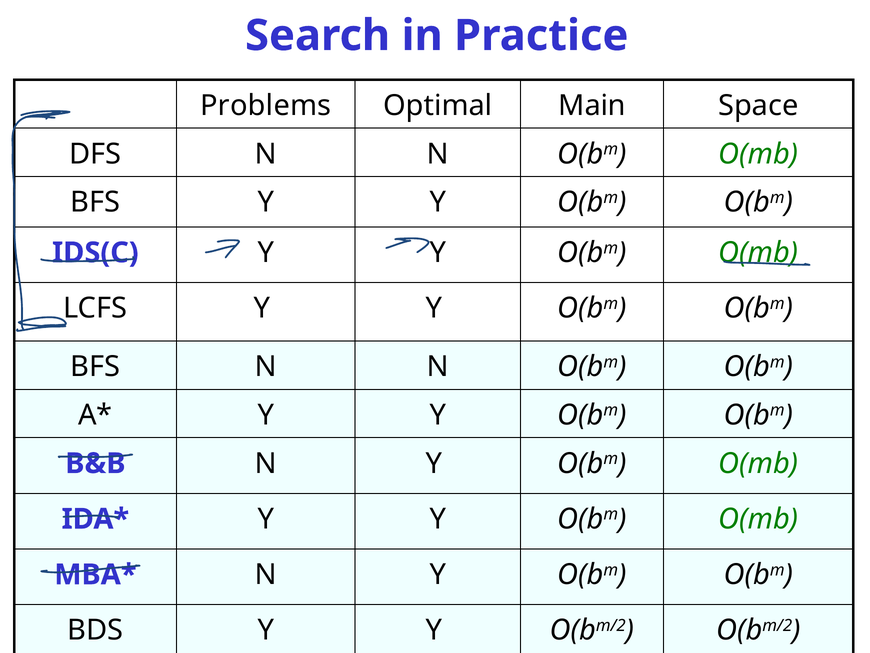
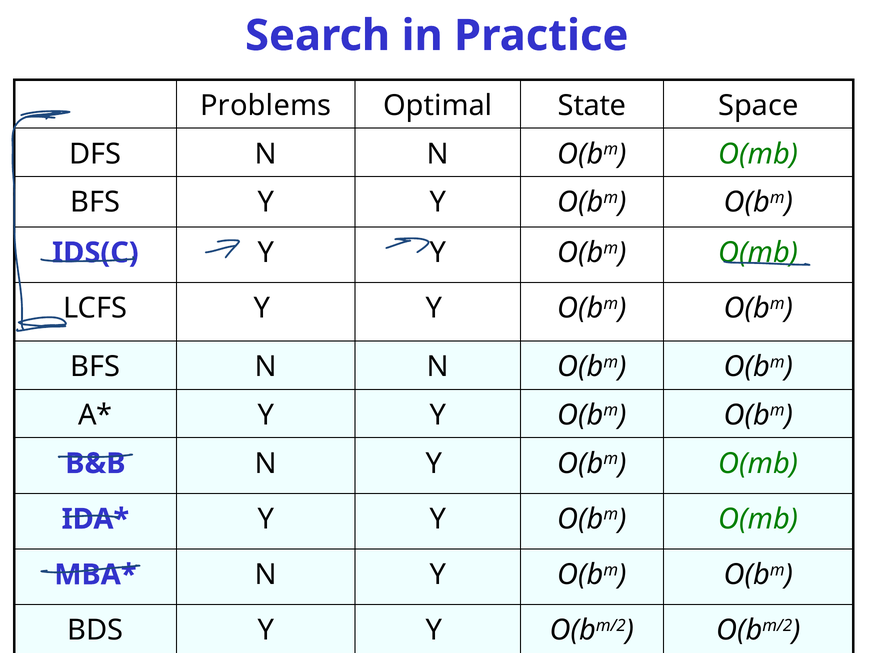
Main: Main -> State
